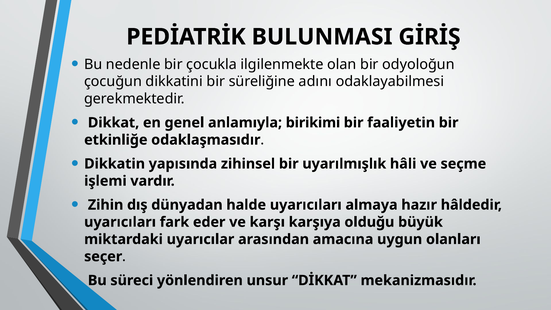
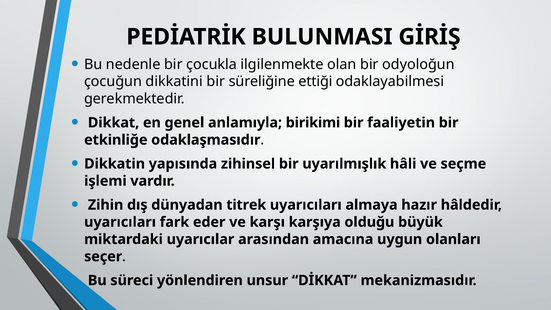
adını: adını -> ettiği
halde: halde -> titrek
